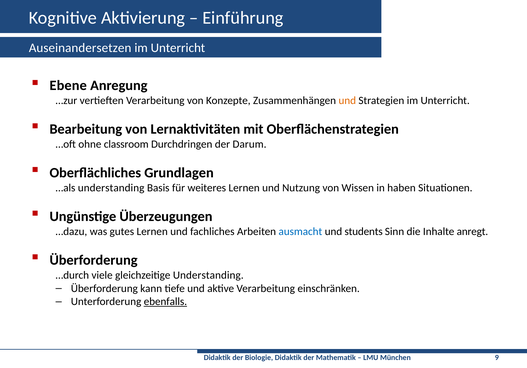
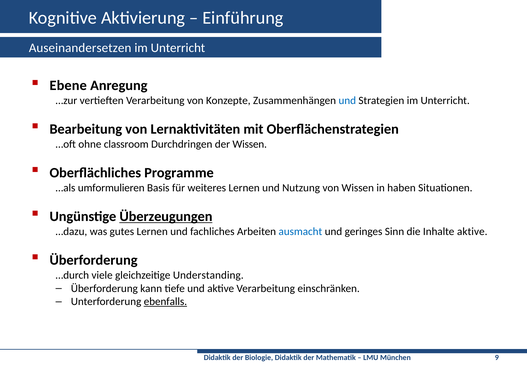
und at (347, 101) colour: orange -> blue
der Darum: Darum -> Wissen
Grundlagen: Grundlagen -> Programme
…als understanding: understanding -> umformulieren
Überzeugungen underline: none -> present
students: students -> geringes
Inhalte anregt: anregt -> aktive
